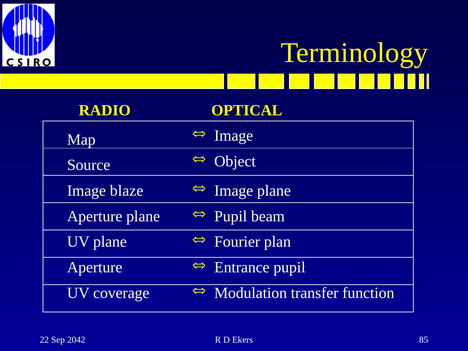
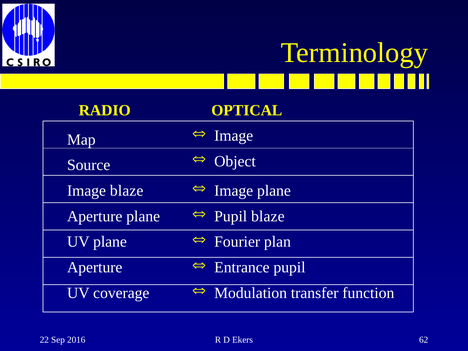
Pupil beam: beam -> blaze
2042: 2042 -> 2016
85: 85 -> 62
